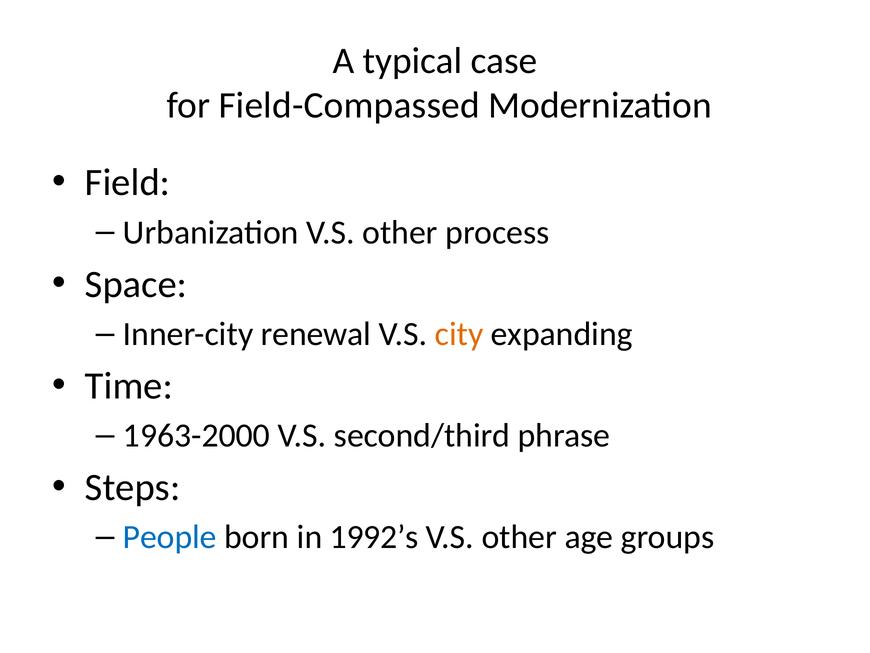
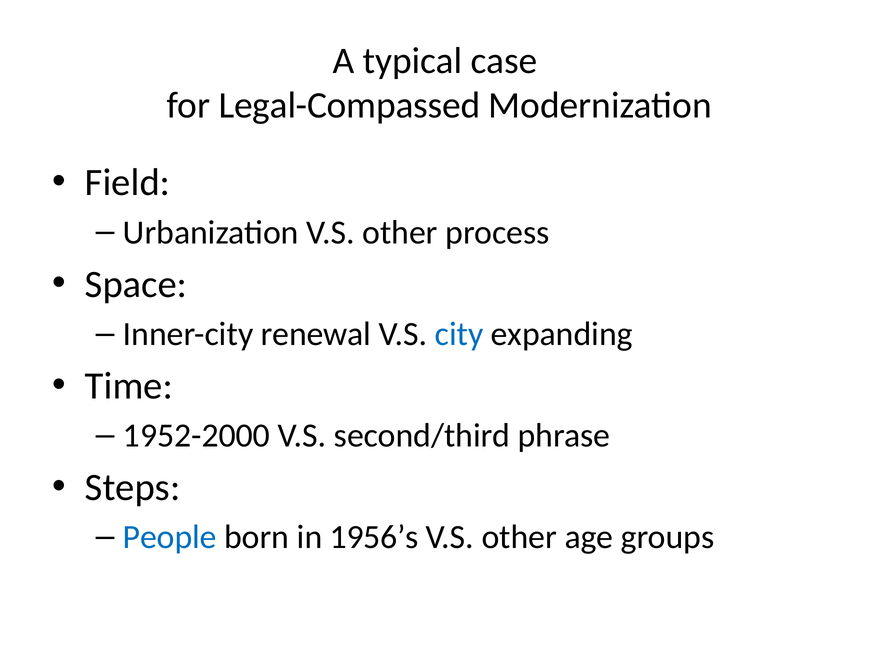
Field-Compassed: Field-Compassed -> Legal-Compassed
city colour: orange -> blue
1963-2000: 1963-2000 -> 1952-2000
1992’s: 1992’s -> 1956’s
